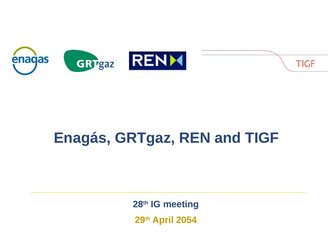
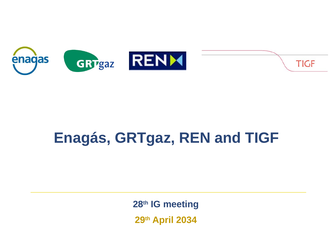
2054: 2054 -> 2034
